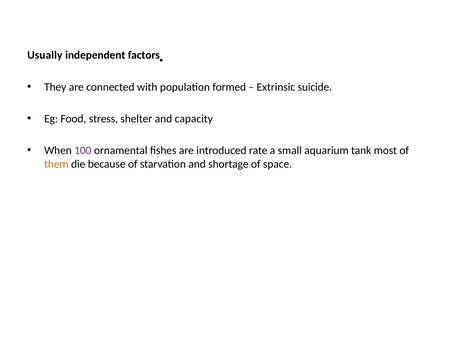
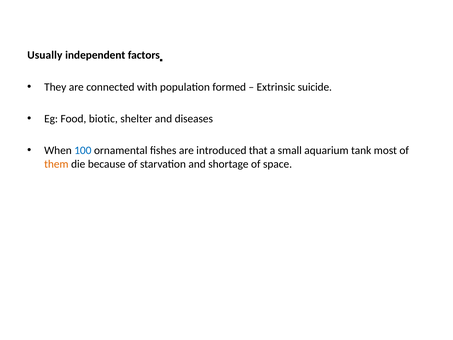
stress: stress -> biotic
capacity: capacity -> diseases
100 colour: purple -> blue
rate: rate -> that
